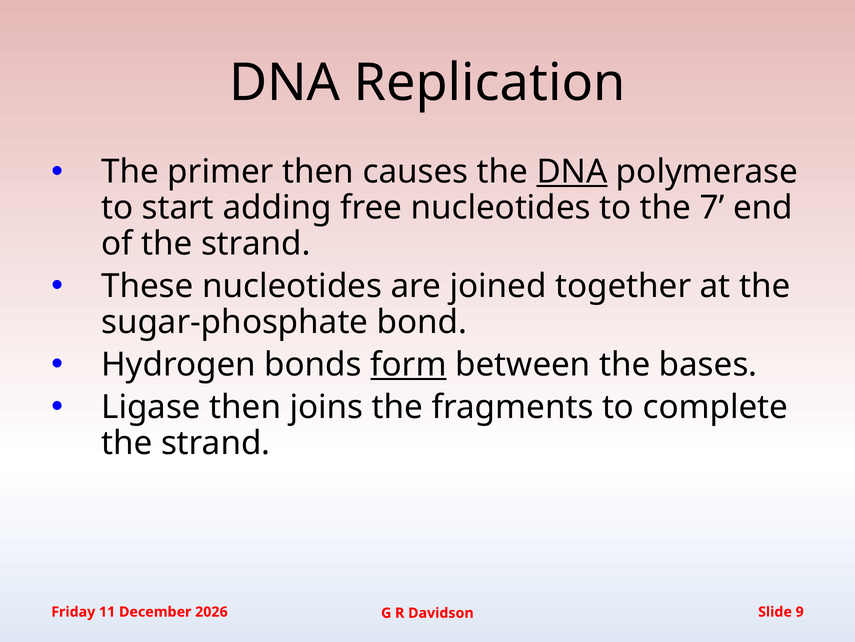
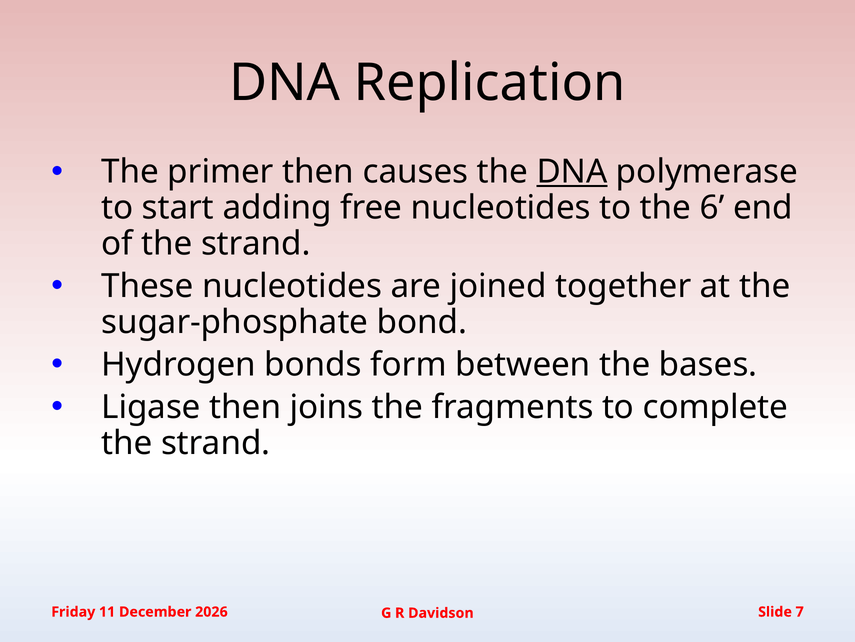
7: 7 -> 6
form underline: present -> none
9: 9 -> 7
